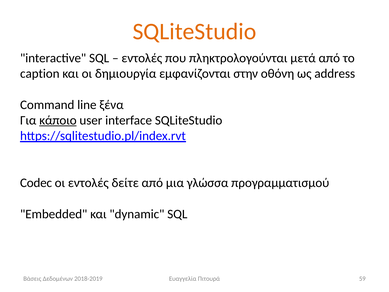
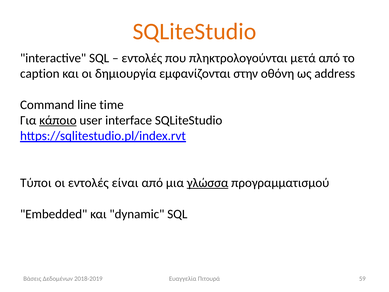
ξένα: ξένα -> time
Codec: Codec -> Τύποι
δείτε: δείτε -> είναι
γλώσσα underline: none -> present
